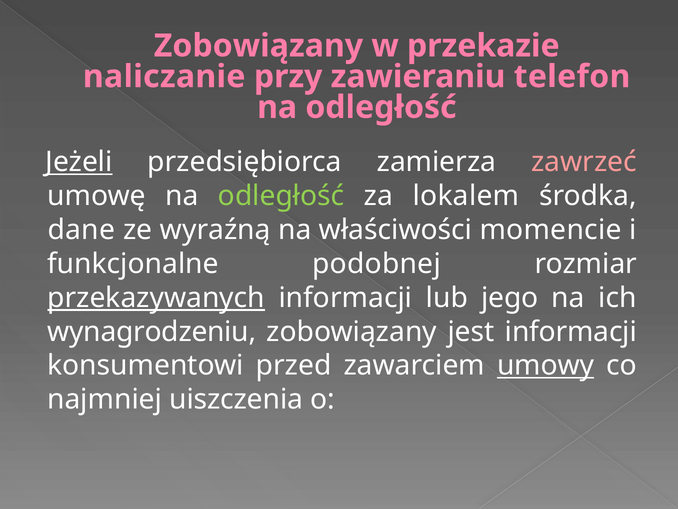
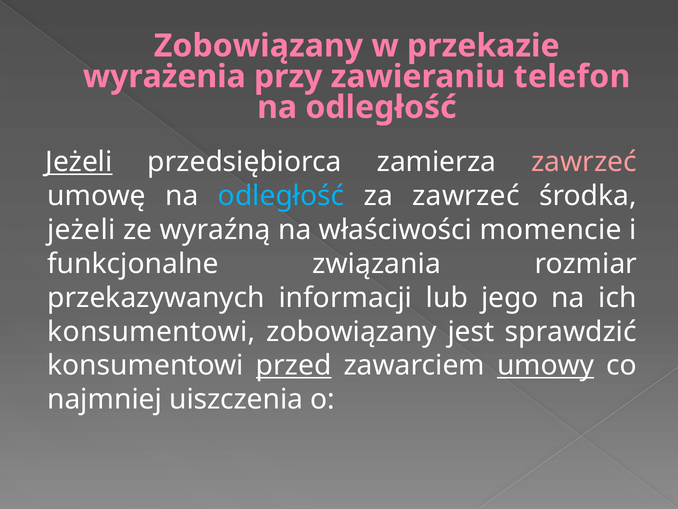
naliczanie: naliczanie -> wyrażenia
odległość at (281, 196) colour: light green -> light blue
za lokalem: lokalem -> zawrzeć
dane at (81, 230): dane -> jeżeli
podobnej: podobnej -> związania
przekazywanych underline: present -> none
wynagrodzeniu at (152, 331): wynagrodzeniu -> konsumentowi
jest informacji: informacji -> sprawdzić
przed underline: none -> present
